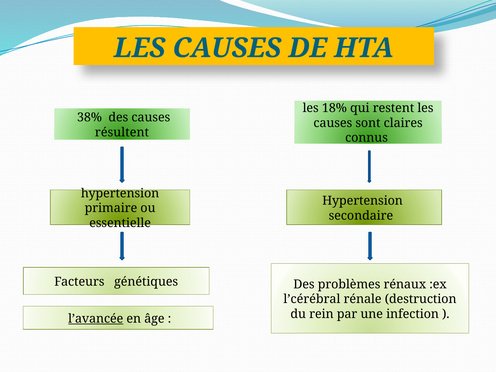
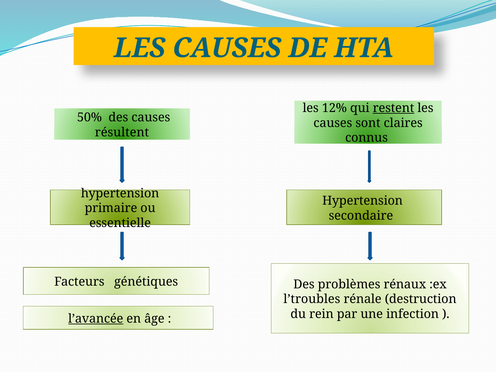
18%: 18% -> 12%
restent underline: none -> present
38%: 38% -> 50%
l’cérébral: l’cérébral -> l’troubles
